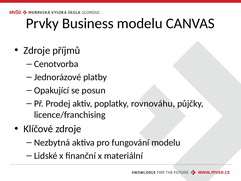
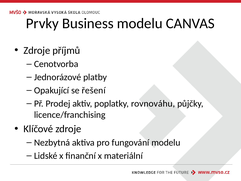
posun: posun -> řešení
